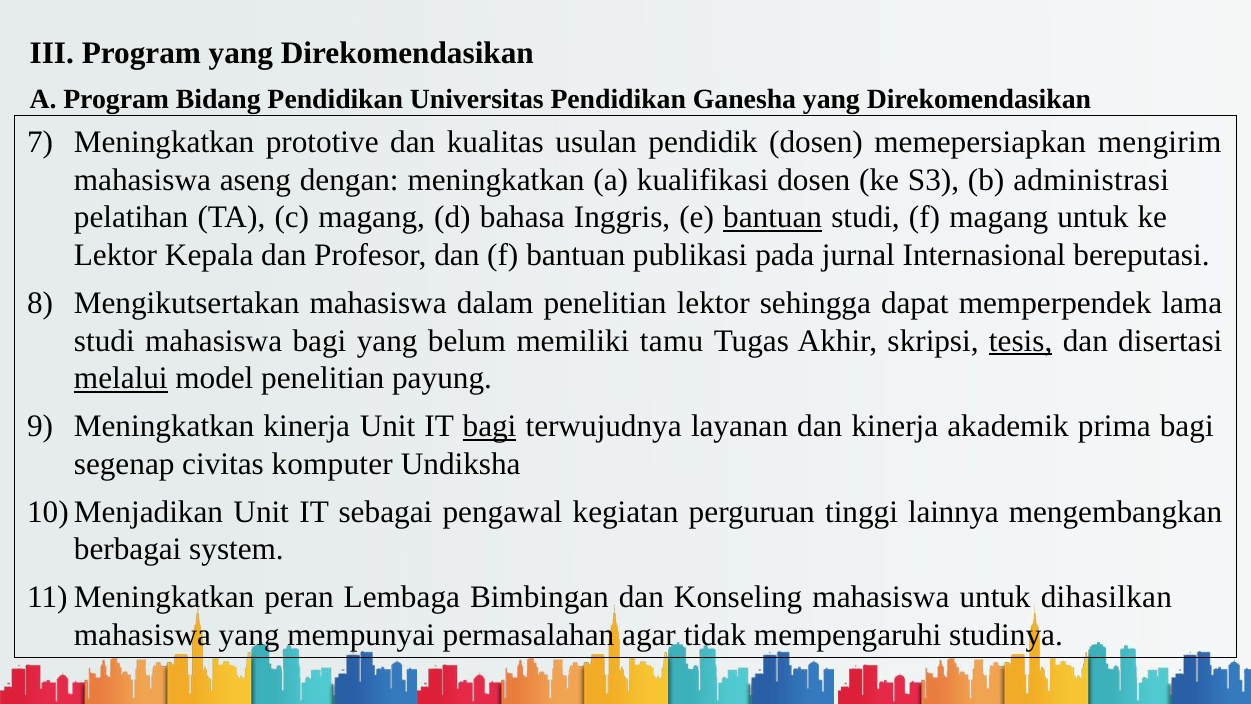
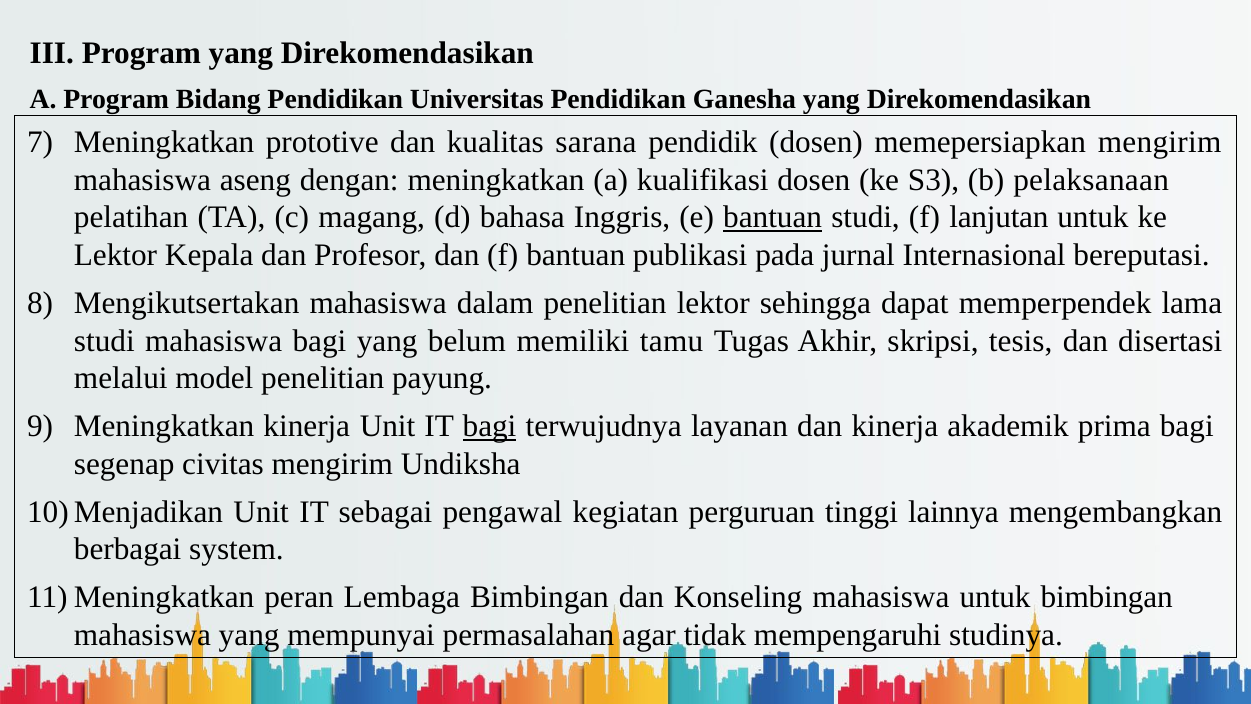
usulan: usulan -> sarana
administrasi: administrasi -> pelaksanaan
f magang: magang -> lanjutan
tesis underline: present -> none
melalui underline: present -> none
civitas komputer: komputer -> mengirim
untuk dihasilkan: dihasilkan -> bimbingan
